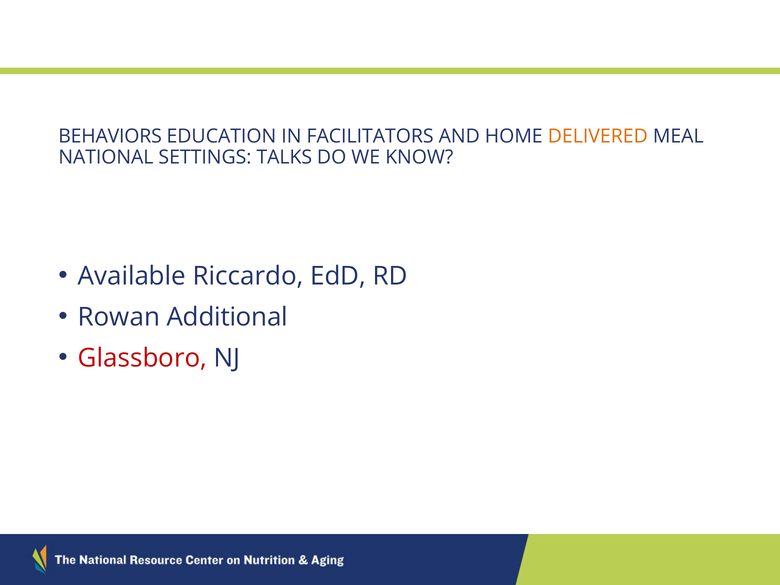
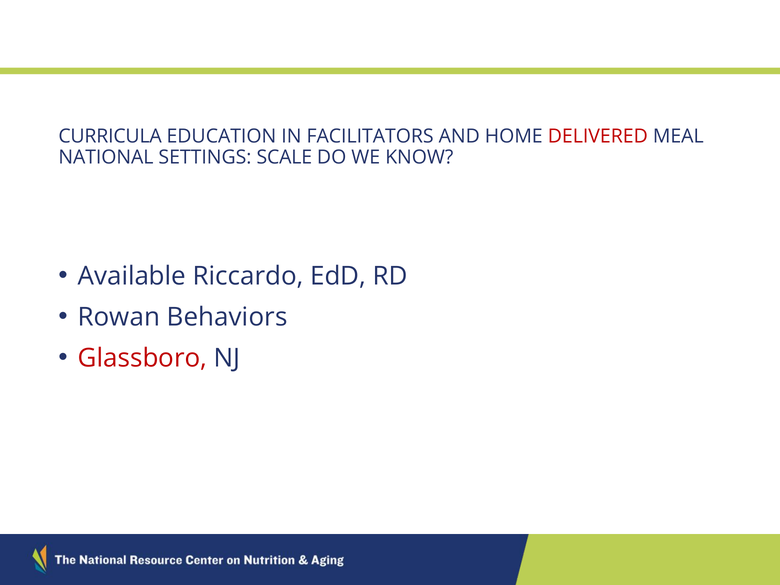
BEHAVIORS: BEHAVIORS -> CURRICULA
DELIVERED colour: orange -> red
TALKS: TALKS -> SCALE
Additional: Additional -> Behaviors
